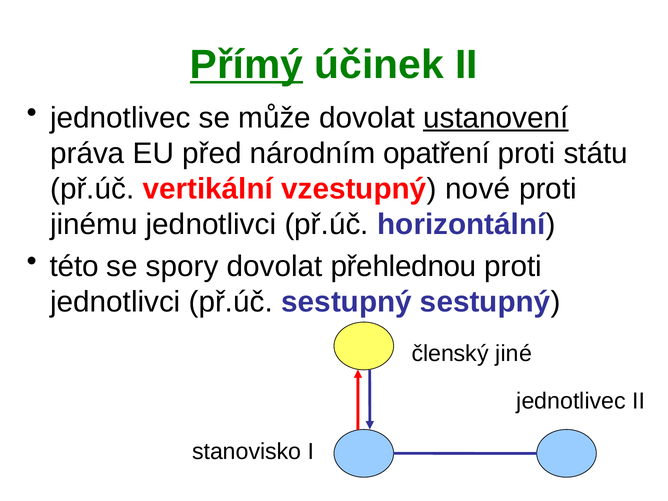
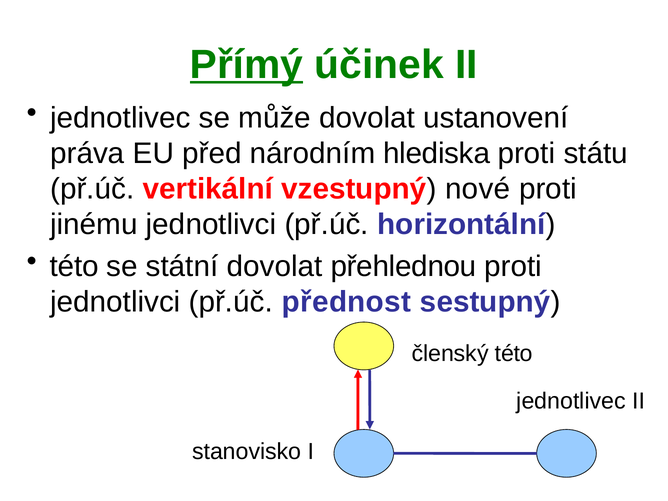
ustanovení underline: present -> none
opatření: opatření -> hlediska
spory: spory -> státní
př.úč sestupný: sestupný -> přednost
členský jiné: jiné -> této
